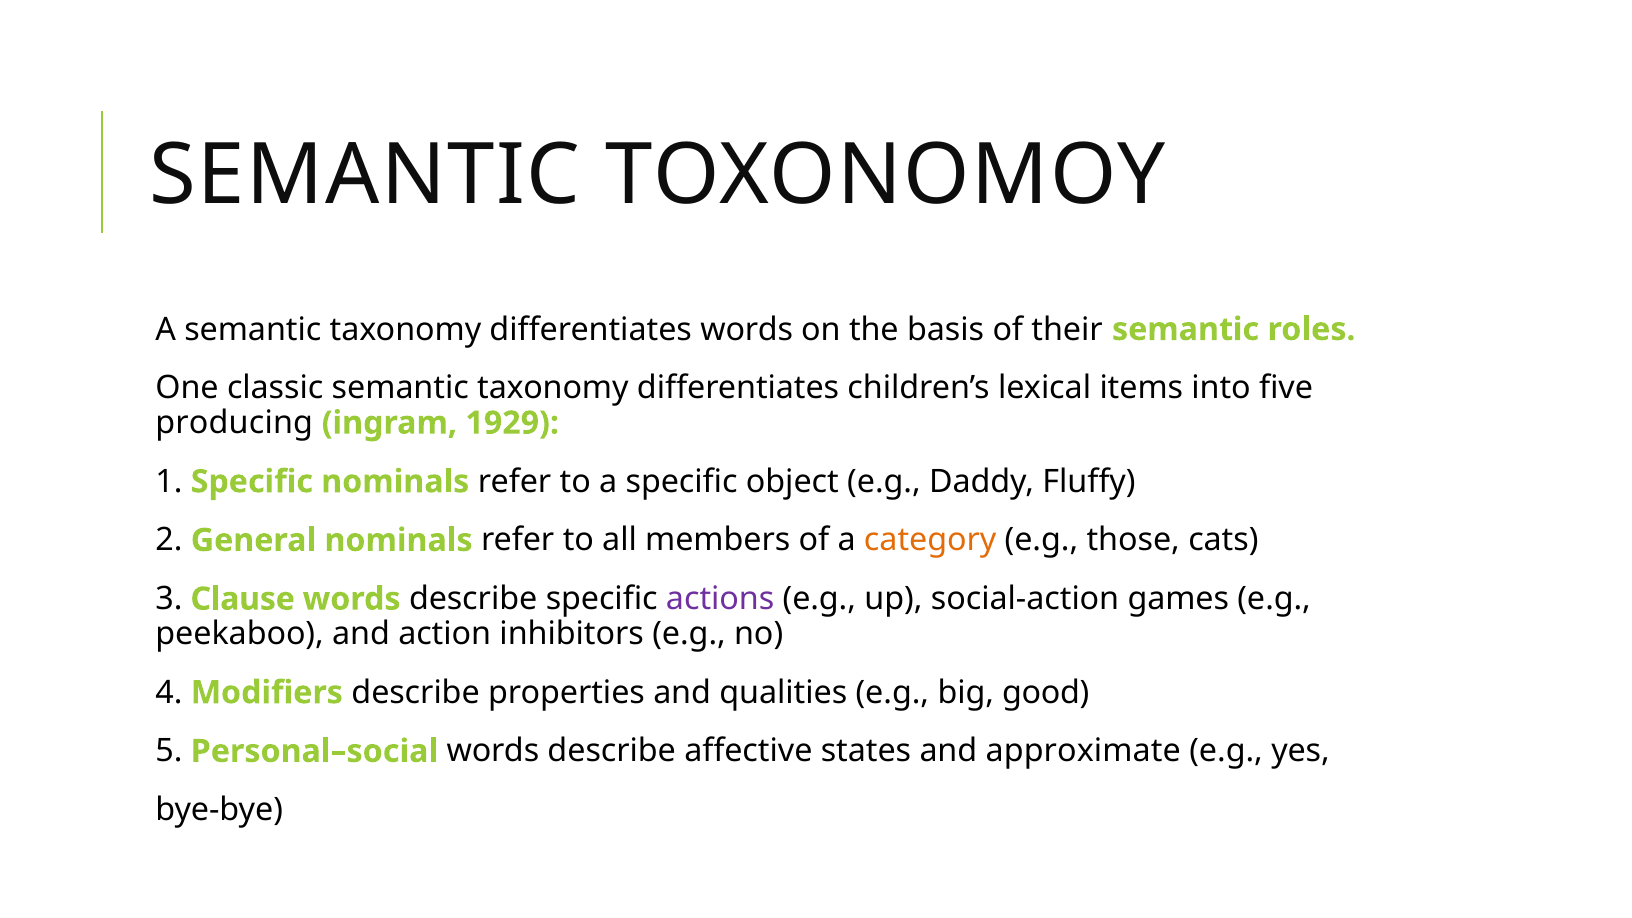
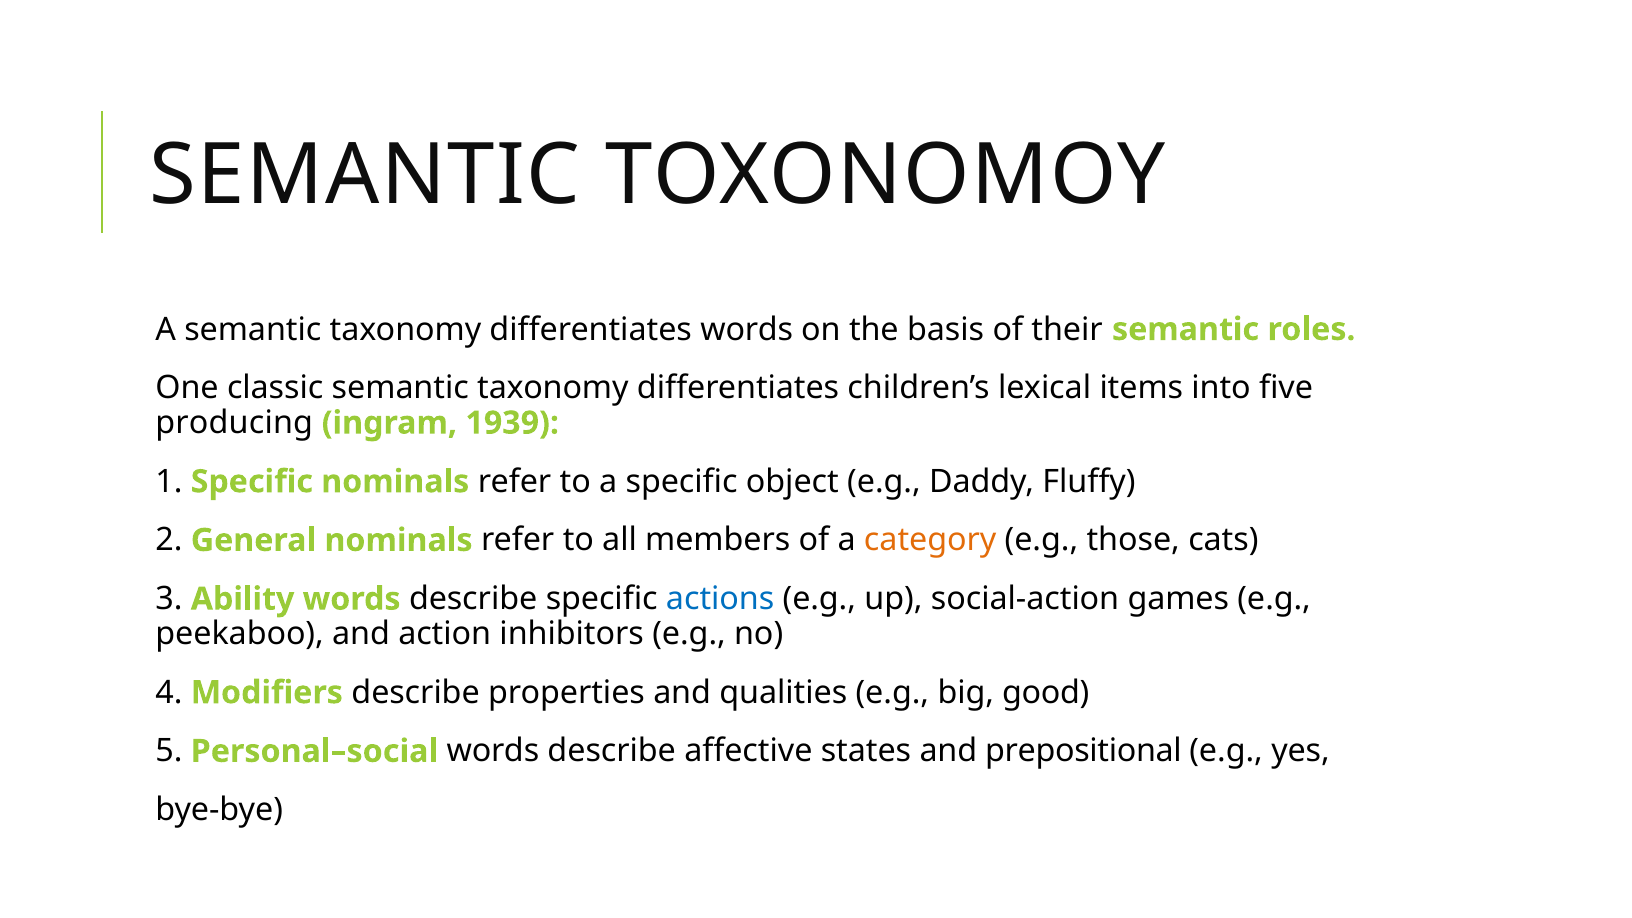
1929: 1929 -> 1939
Clause: Clause -> Ability
actions colour: purple -> blue
approximate: approximate -> prepositional
